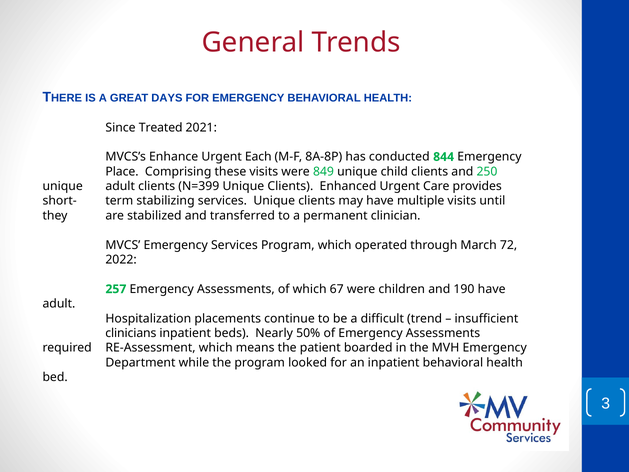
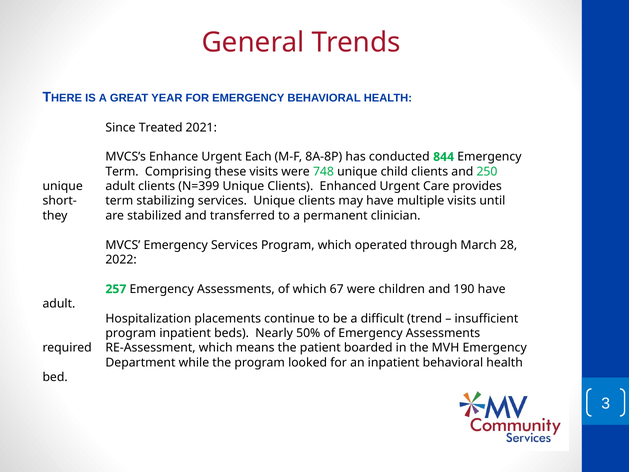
DAYS: DAYS -> YEAR
Place at (122, 171): Place -> Term
849: 849 -> 748
72: 72 -> 28
clinicians at (131, 333): clinicians -> program
